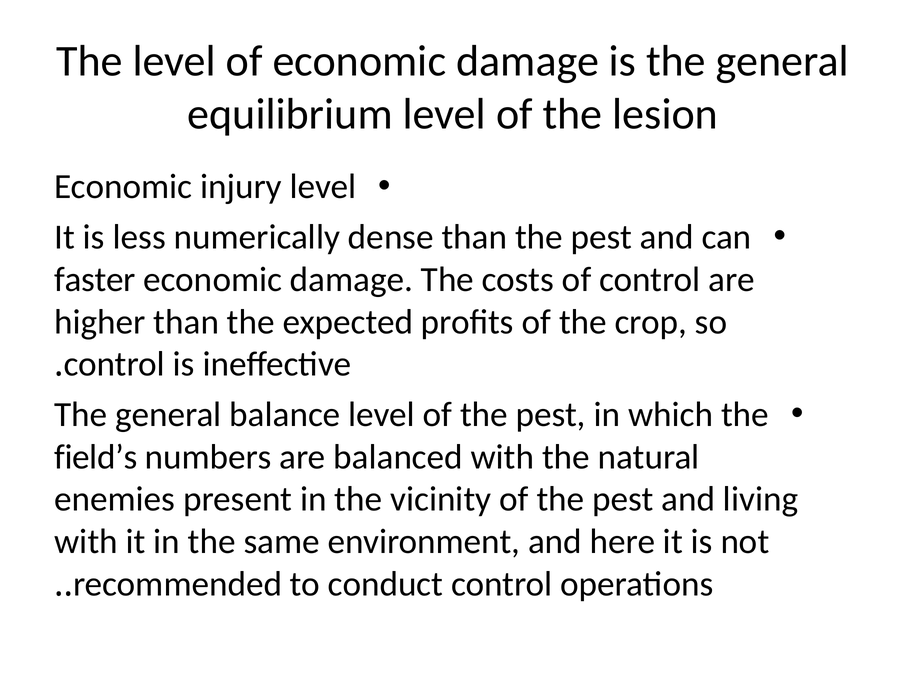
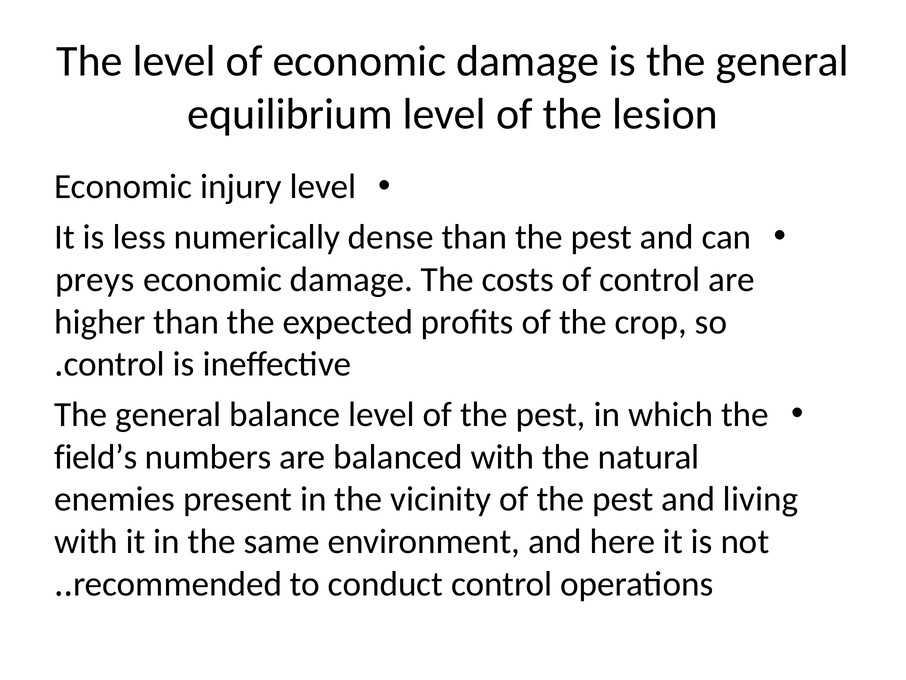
faster: faster -> preys
